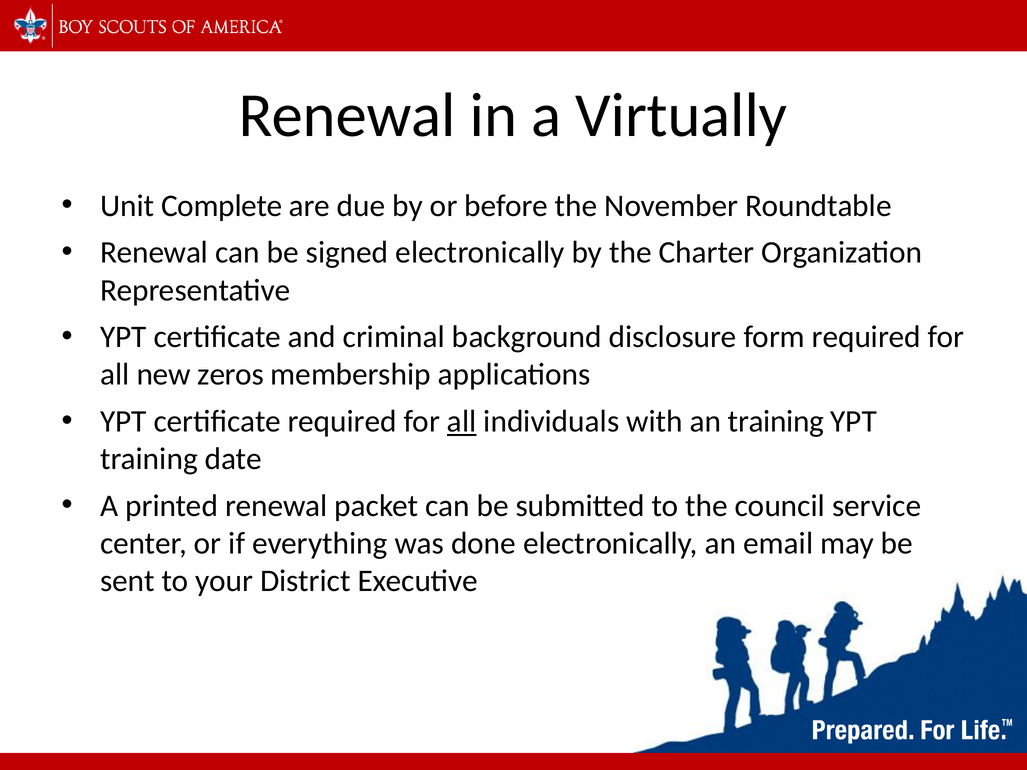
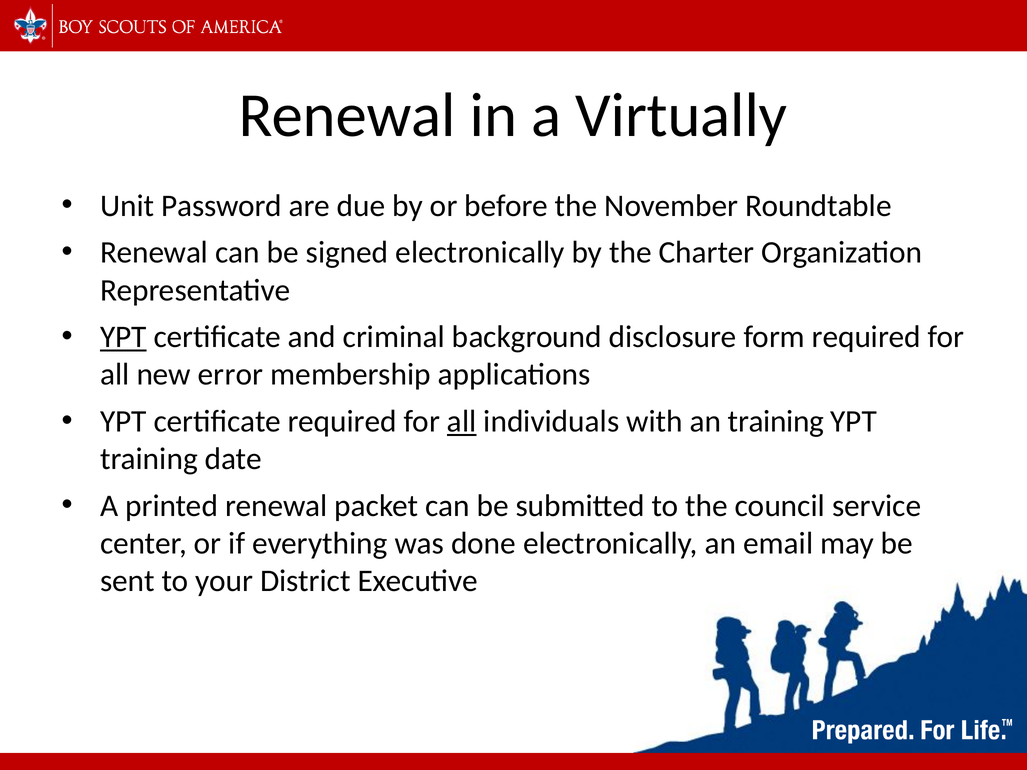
Complete: Complete -> Password
YPT at (123, 337) underline: none -> present
zeros: zeros -> error
